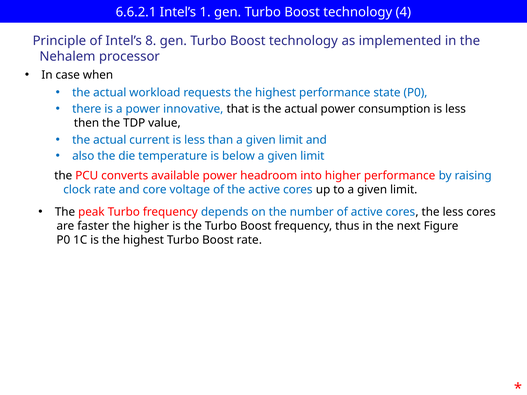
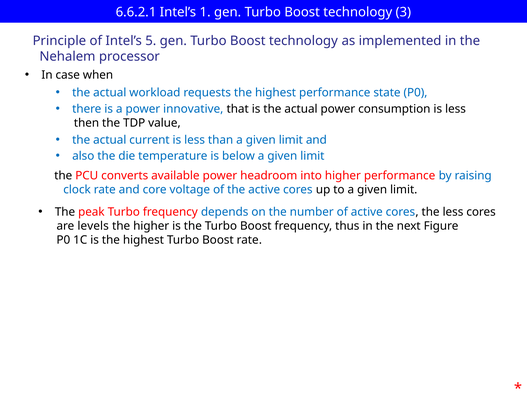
4: 4 -> 3
8: 8 -> 5
faster: faster -> levels
